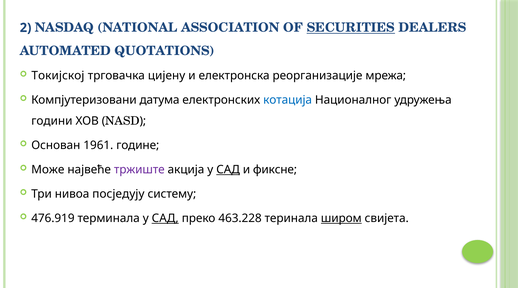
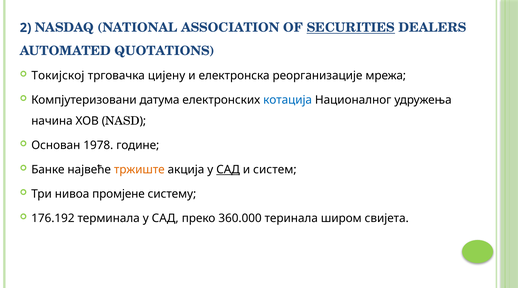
години: години -> начина
1961: 1961 -> 1978
Може: Може -> Банке
тржиште colour: purple -> orange
фиксне: фиксне -> систем
посједују: посједују -> промјене
476.919: 476.919 -> 176.192
САД at (165, 218) underline: present -> none
463.228: 463.228 -> 360.000
широм underline: present -> none
